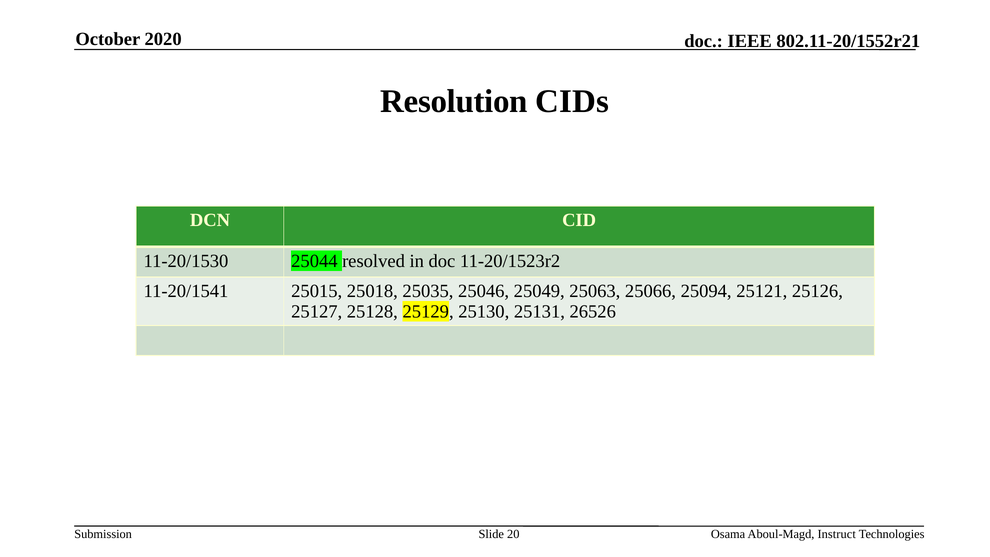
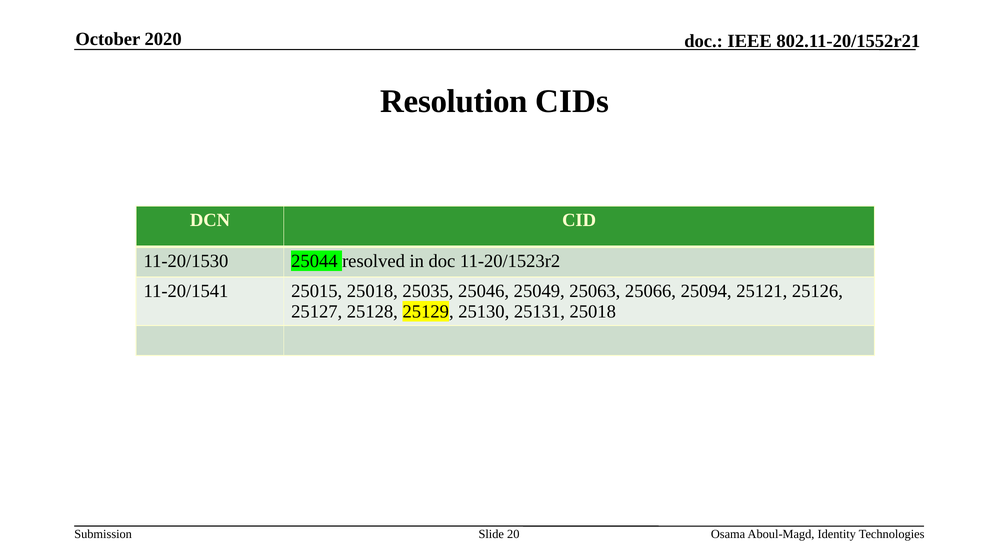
25131 26526: 26526 -> 25018
Instruct: Instruct -> Identity
